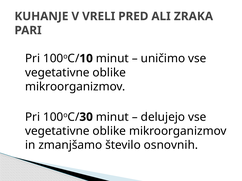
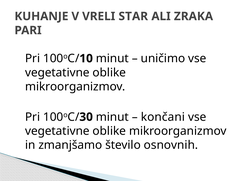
PRED: PRED -> STAR
delujejo: delujejo -> končani
